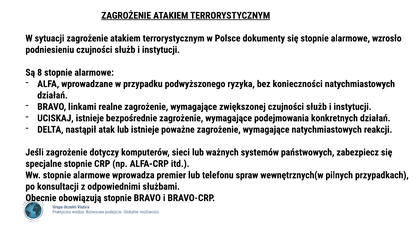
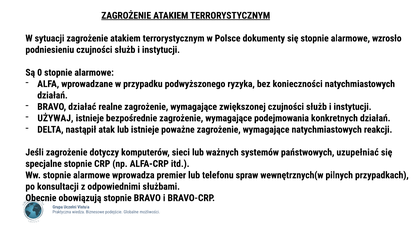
8: 8 -> 0
linkami: linkami -> działać
UCISKAJ: UCISKAJ -> UŻYWAJ
zabezpiecz: zabezpiecz -> uzupełniać
